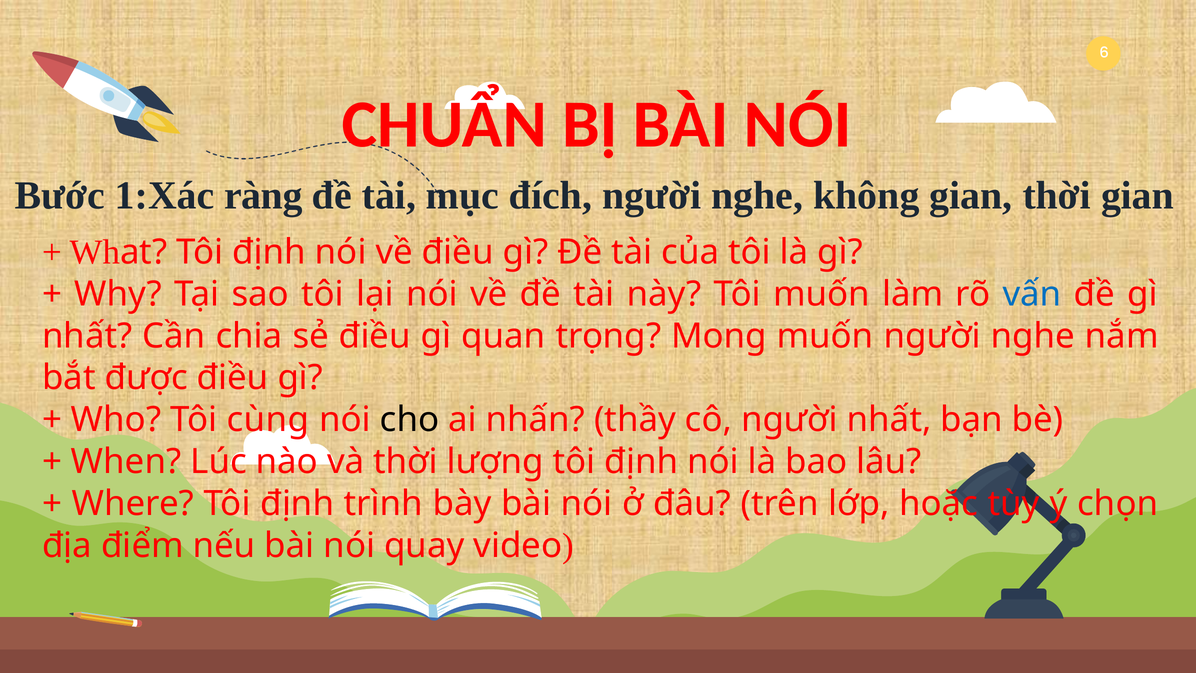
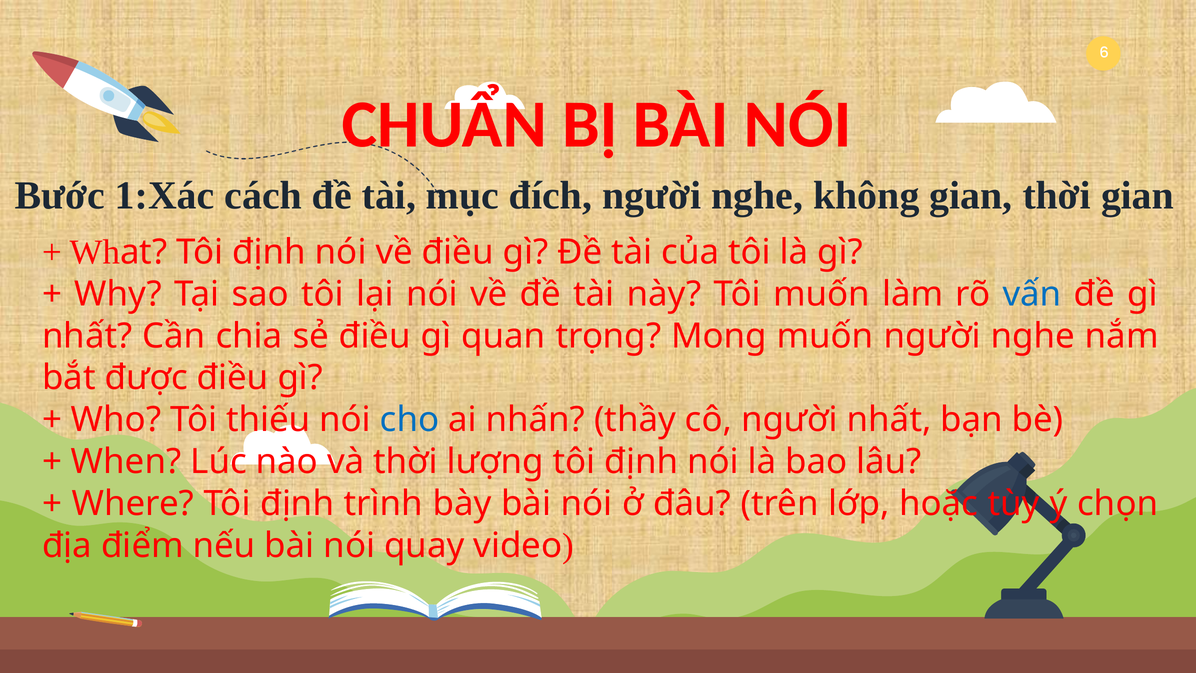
ràng: ràng -> cách
cùng: cùng -> thiếu
cho colour: black -> blue
